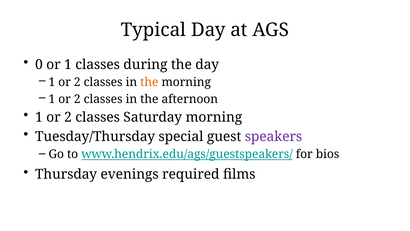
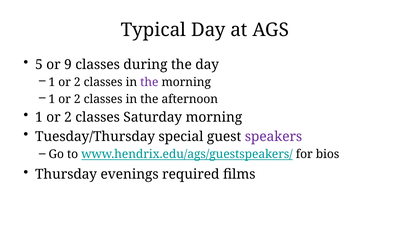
0: 0 -> 5
or 1: 1 -> 9
the at (149, 82) colour: orange -> purple
